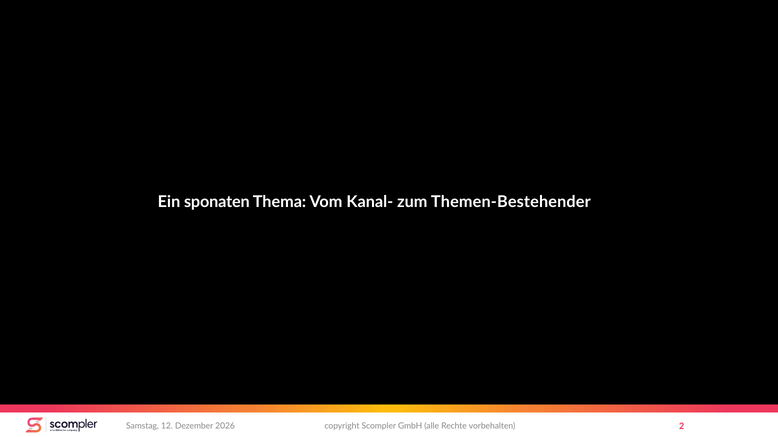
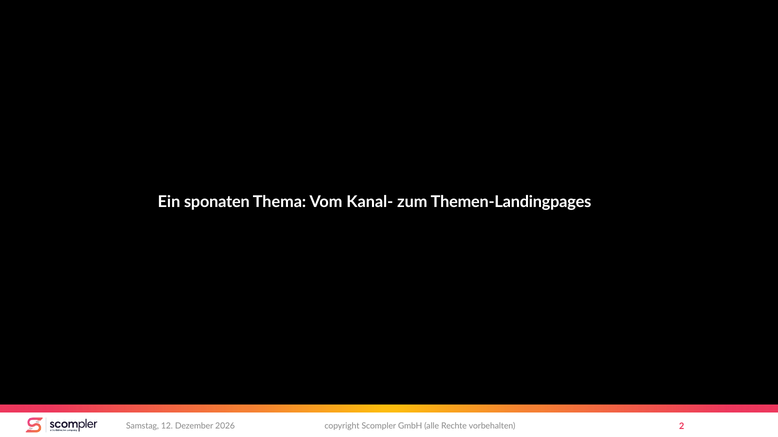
Themen-Bestehender: Themen-Bestehender -> Themen-Landingpages
